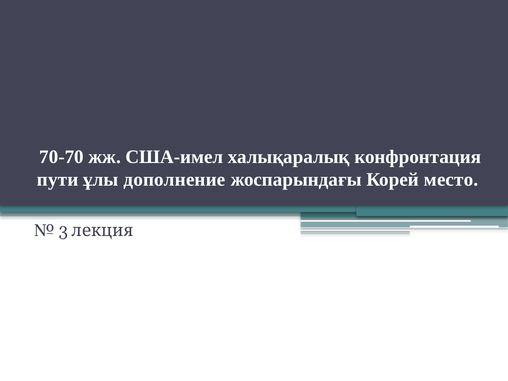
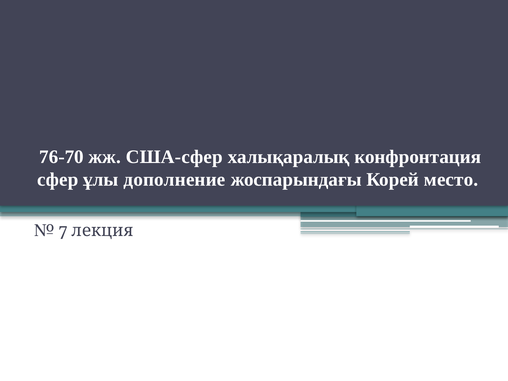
70-70: 70-70 -> 76-70
США-имел: США-имел -> США-сфер
пути: пути -> сфер
3: 3 -> 7
